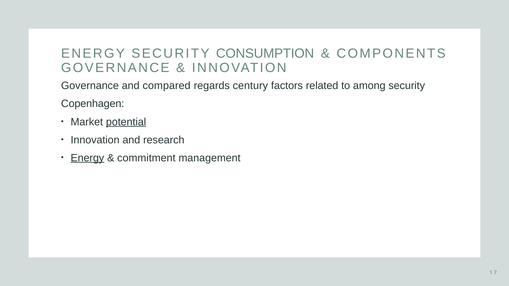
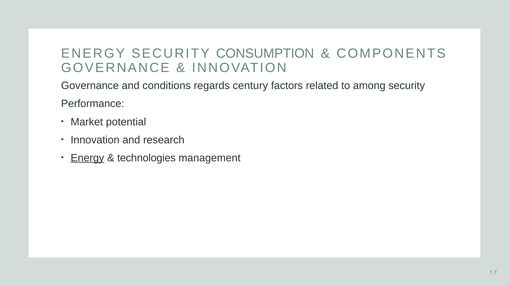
compared: compared -> conditions
Copenhagen: Copenhagen -> Performance
potential underline: present -> none
commitment: commitment -> technologies
